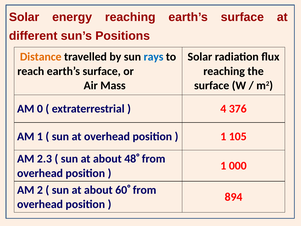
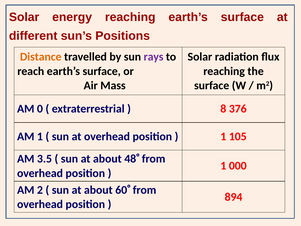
rays colour: blue -> purple
4: 4 -> 8
2.3: 2.3 -> 3.5
